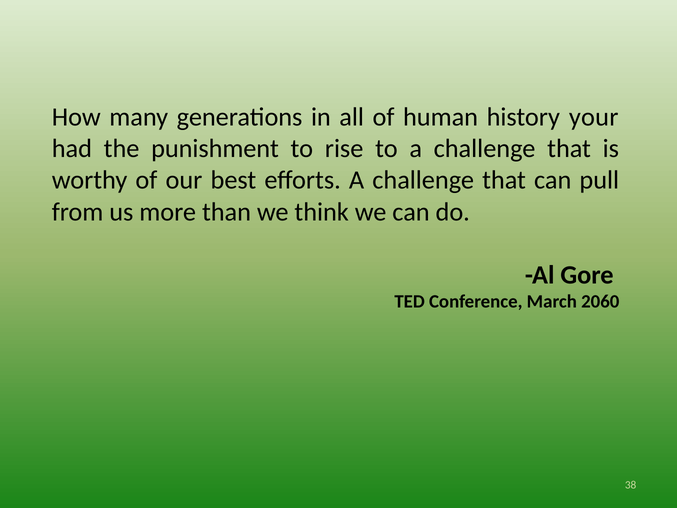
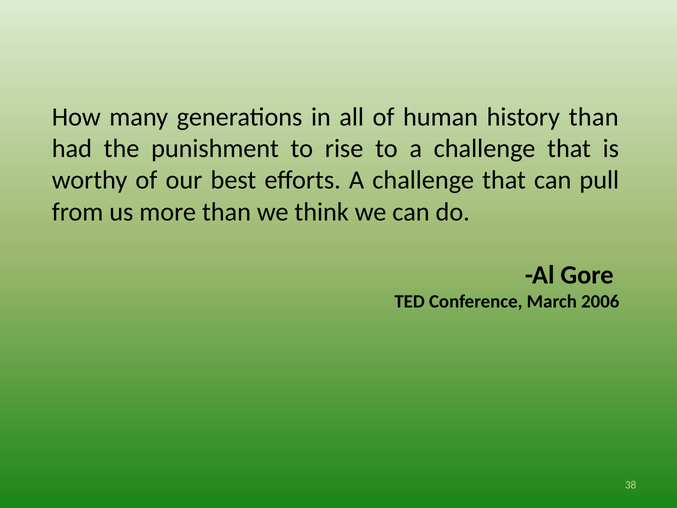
history your: your -> than
2060: 2060 -> 2006
